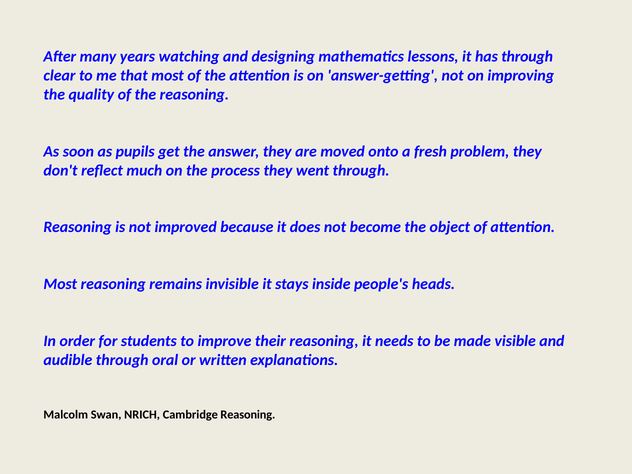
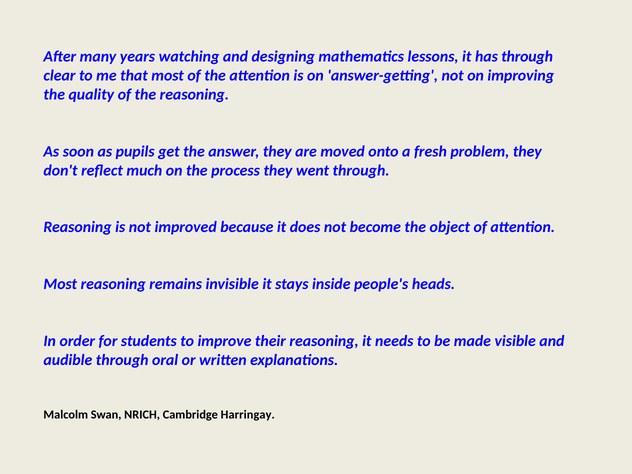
Cambridge Reasoning: Reasoning -> Harringay
